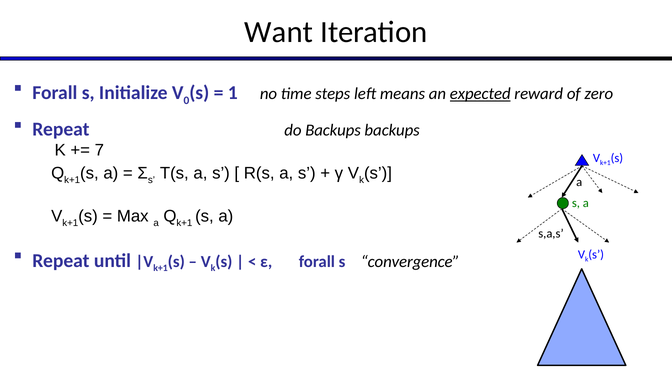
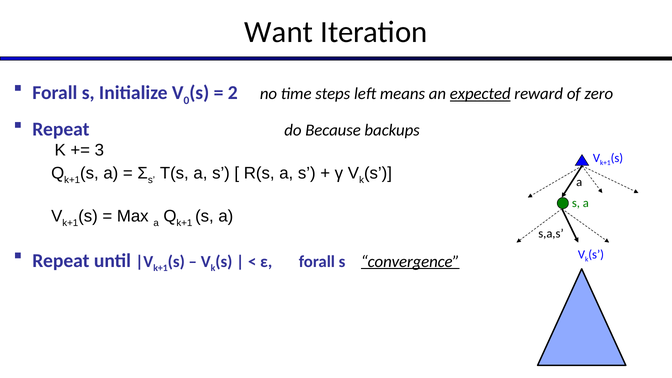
1: 1 -> 2
do Backups: Backups -> Because
7: 7 -> 3
convergence underline: none -> present
